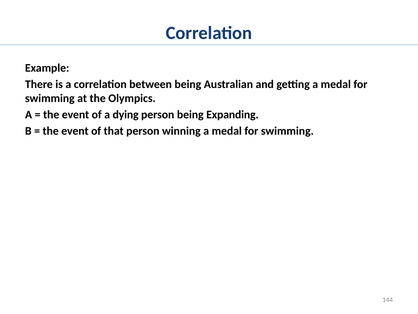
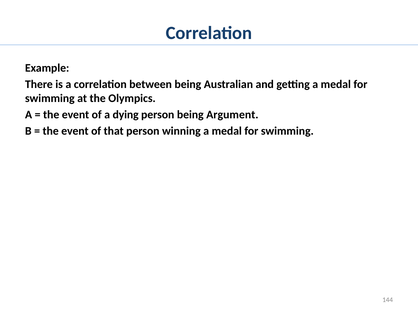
Expanding: Expanding -> Argument
